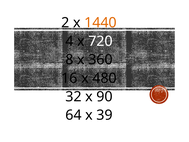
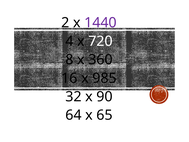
1440 colour: orange -> purple
480: 480 -> 985
39: 39 -> 65
